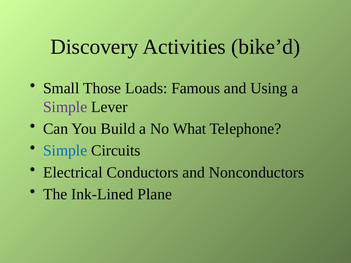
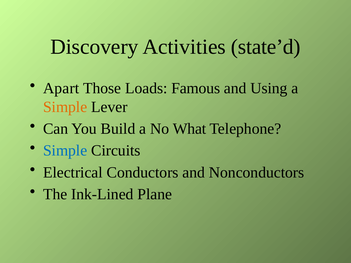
bike’d: bike’d -> state’d
Small: Small -> Apart
Simple at (65, 107) colour: purple -> orange
